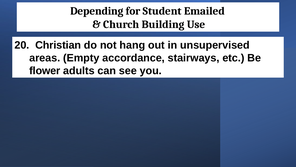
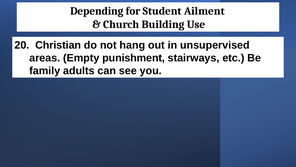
Emailed: Emailed -> Ailment
accordance: accordance -> punishment
flower: flower -> family
